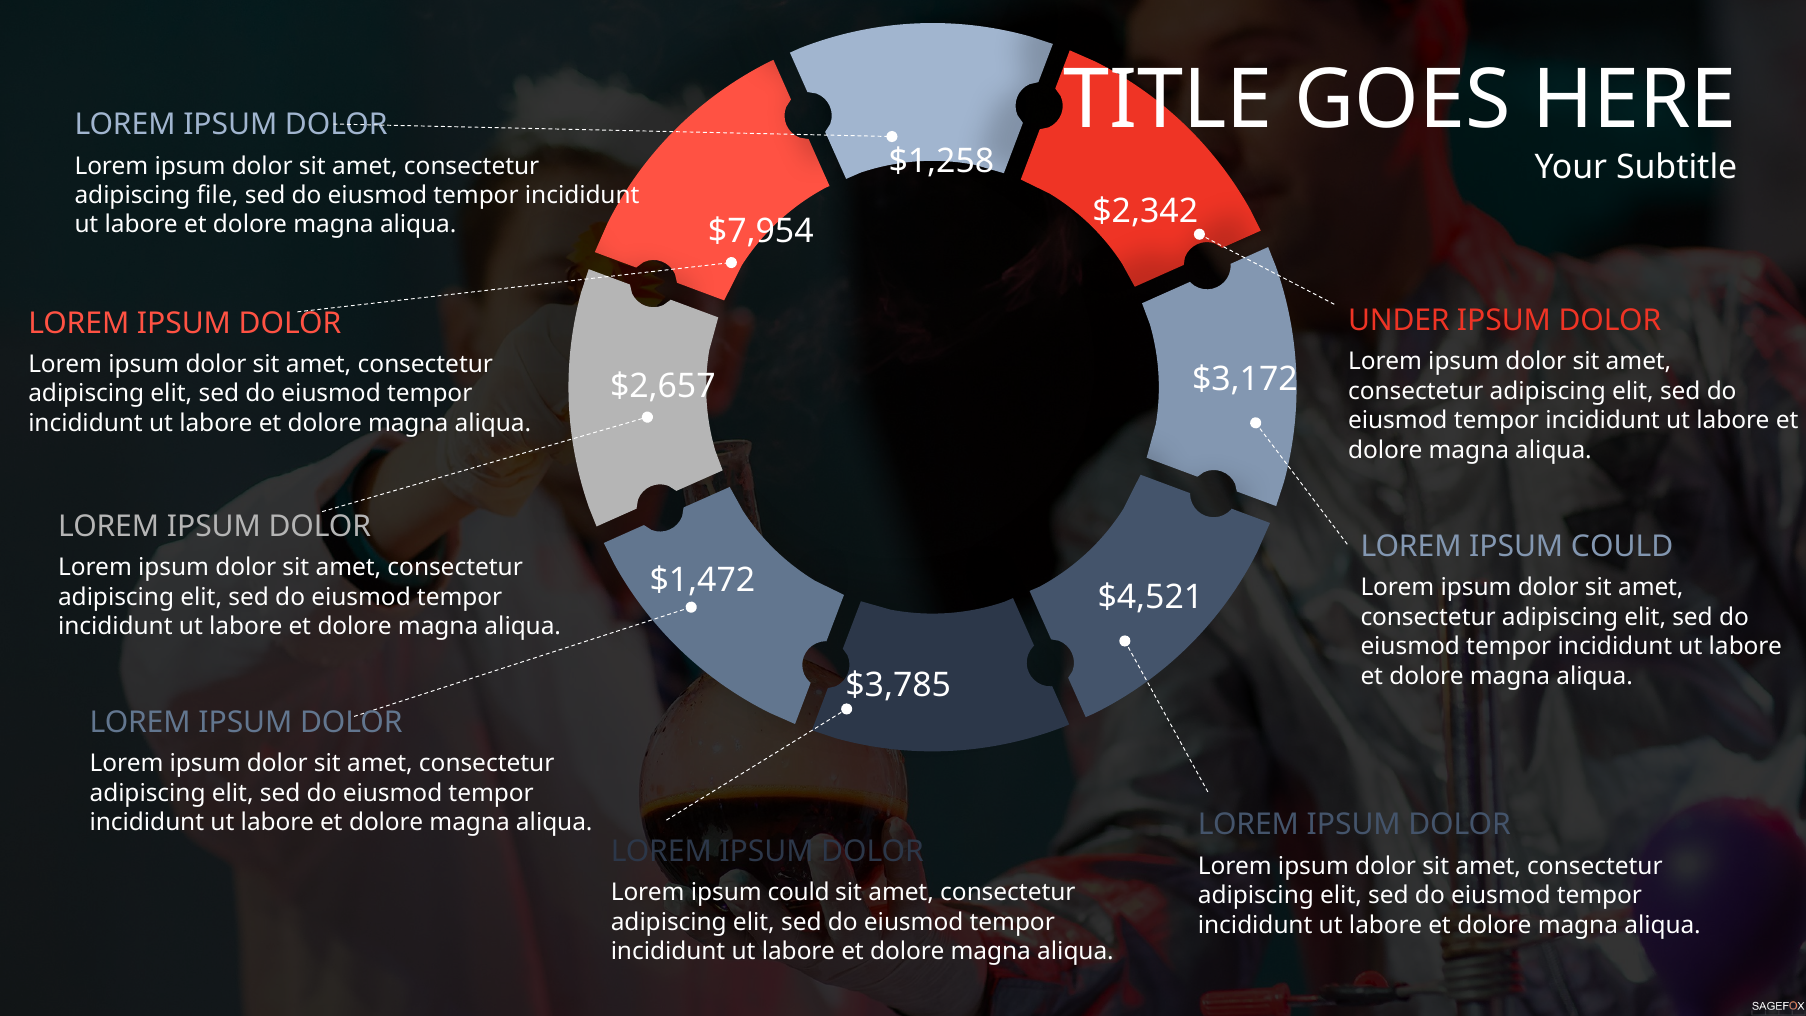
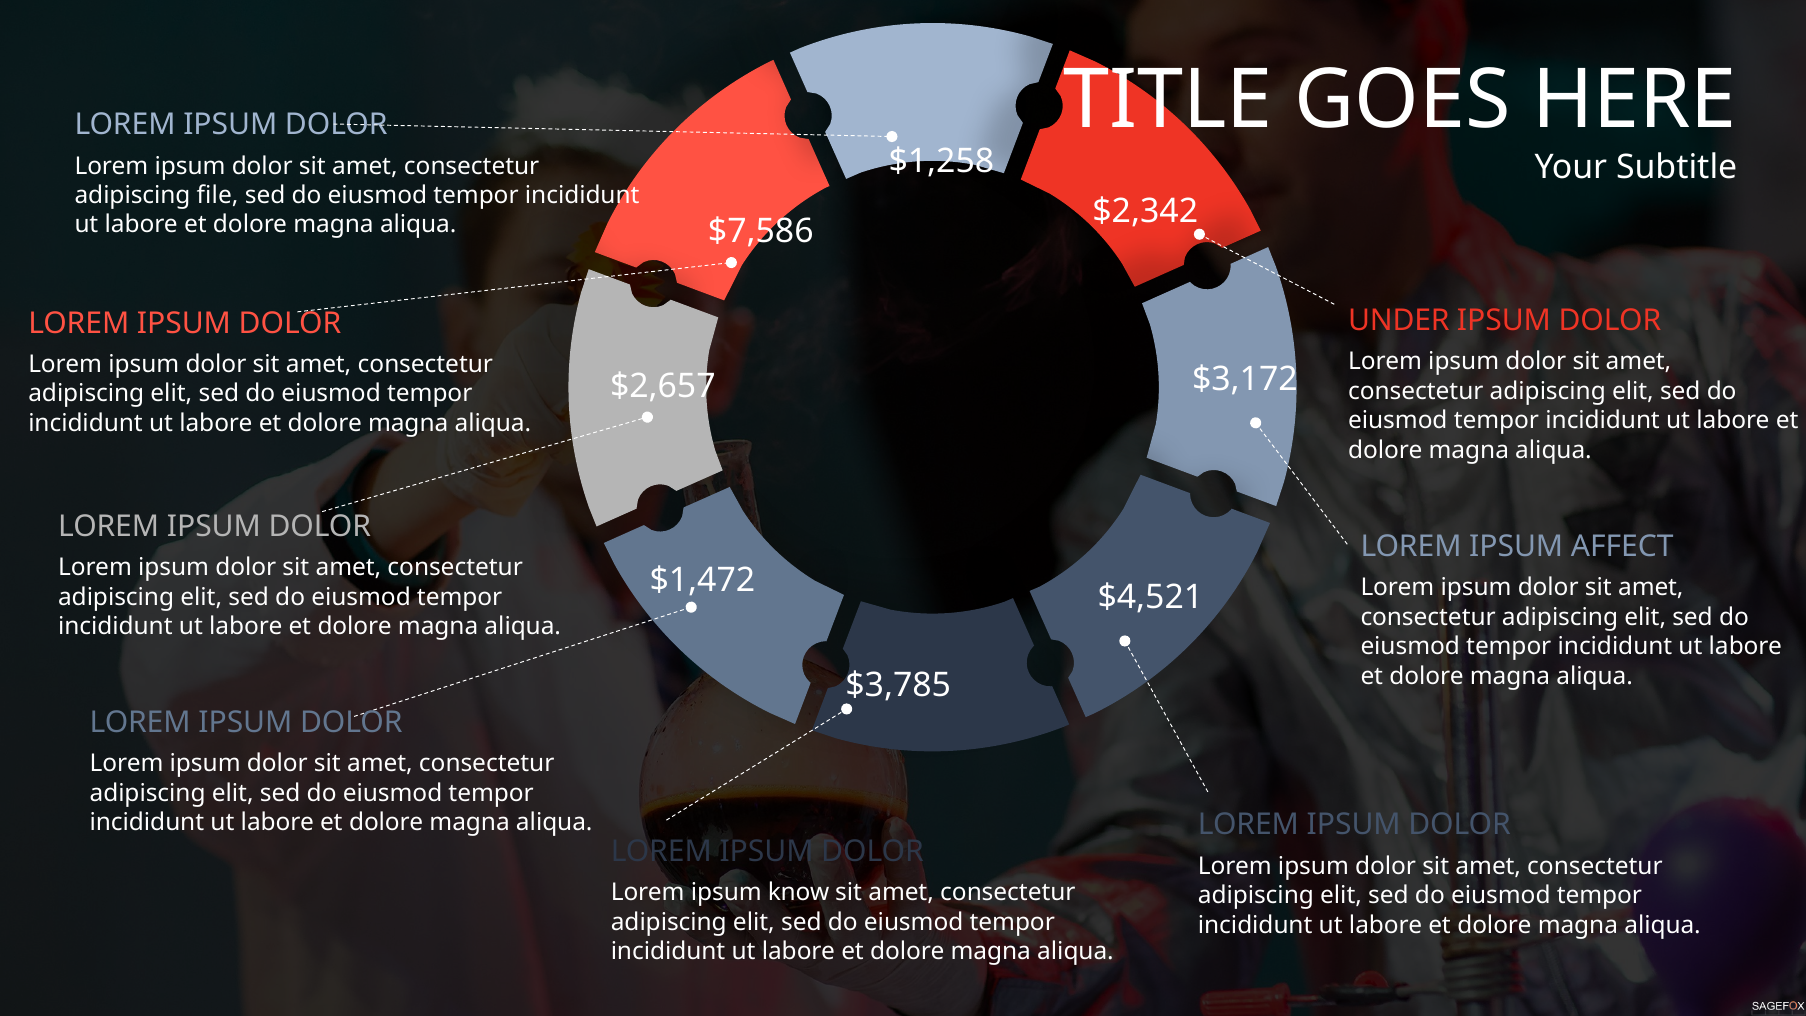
$7,954: $7,954 -> $7,586
COULD at (1622, 546): COULD -> AFFECT
could at (799, 893): could -> know
